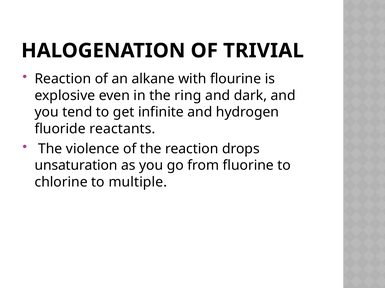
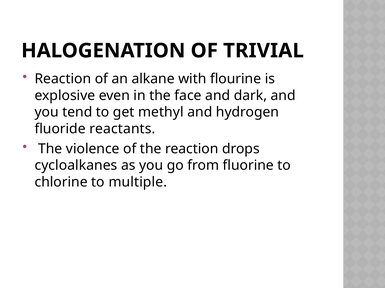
ring: ring -> face
infinite: infinite -> methyl
unsaturation: unsaturation -> cycloalkanes
